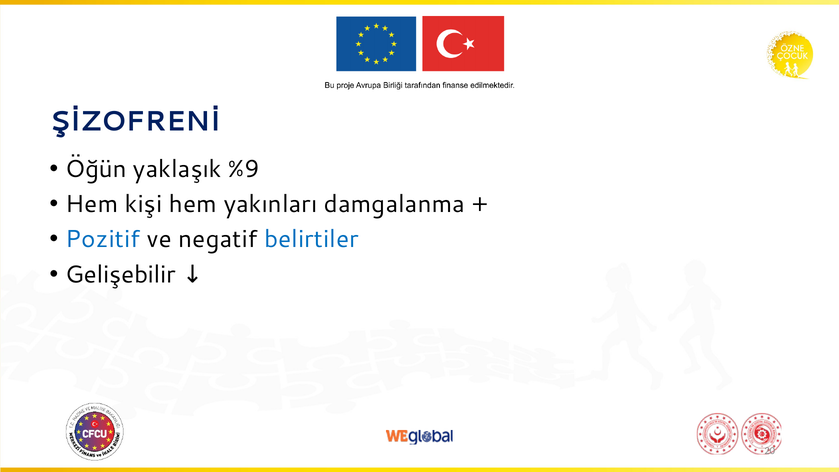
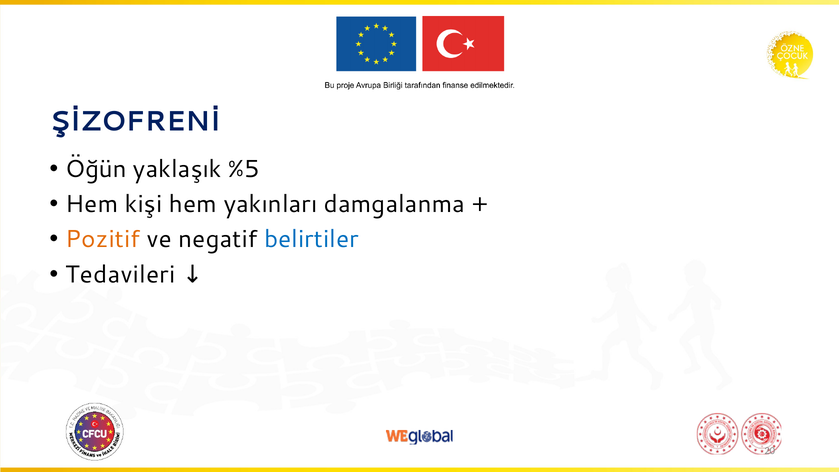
%9: %9 -> %5
Pozitif colour: blue -> orange
Gelişebilir: Gelişebilir -> Tedavileri
